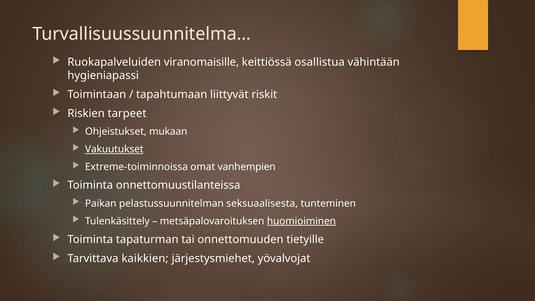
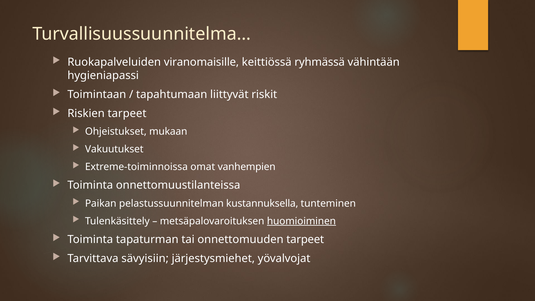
osallistua: osallistua -> ryhmässä
Vakuutukset underline: present -> none
seksuaalisesta: seksuaalisesta -> kustannuksella
onnettomuuden tietyille: tietyille -> tarpeet
kaikkien: kaikkien -> sävyisiin
